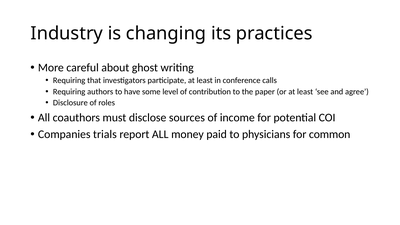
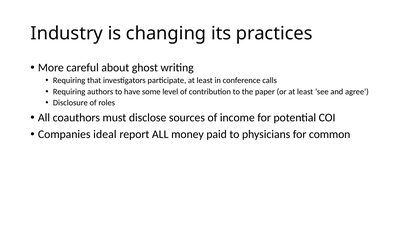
trials: trials -> ideal
